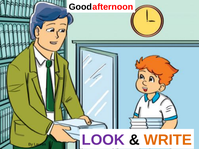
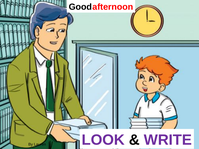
WRITE colour: orange -> purple
